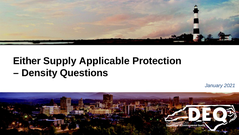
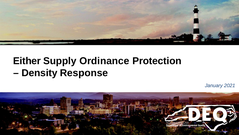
Applicable: Applicable -> Ordinance
Questions: Questions -> Response
